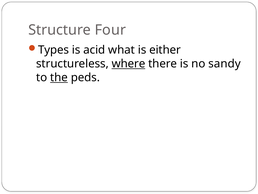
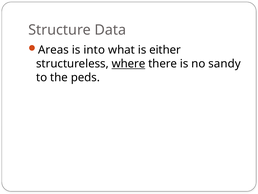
Four: Four -> Data
Types: Types -> Areas
acid: acid -> into
the underline: present -> none
